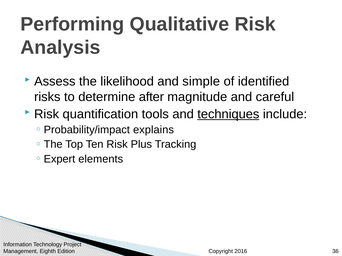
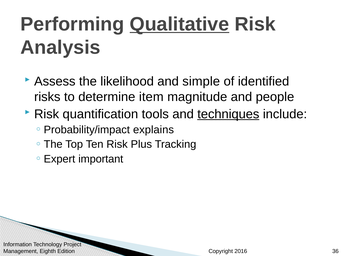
Qualitative underline: none -> present
after: after -> item
careful: careful -> people
elements: elements -> important
